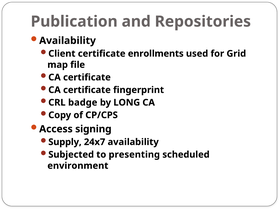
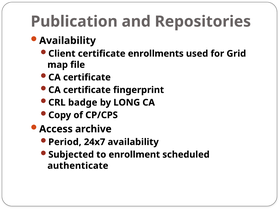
signing: signing -> archive
Supply: Supply -> Period
presenting: presenting -> enrollment
environment: environment -> authenticate
